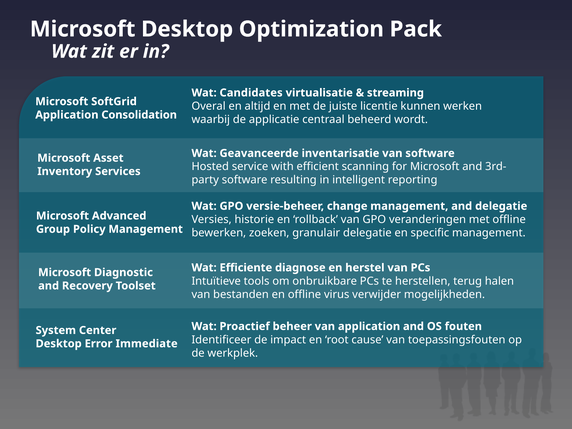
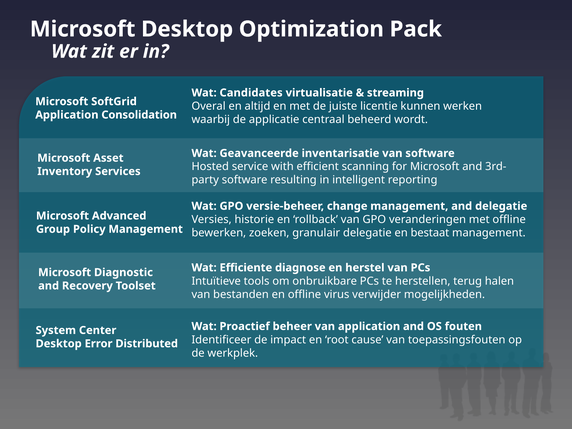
specific: specific -> bestaat
Immediate: Immediate -> Distributed
